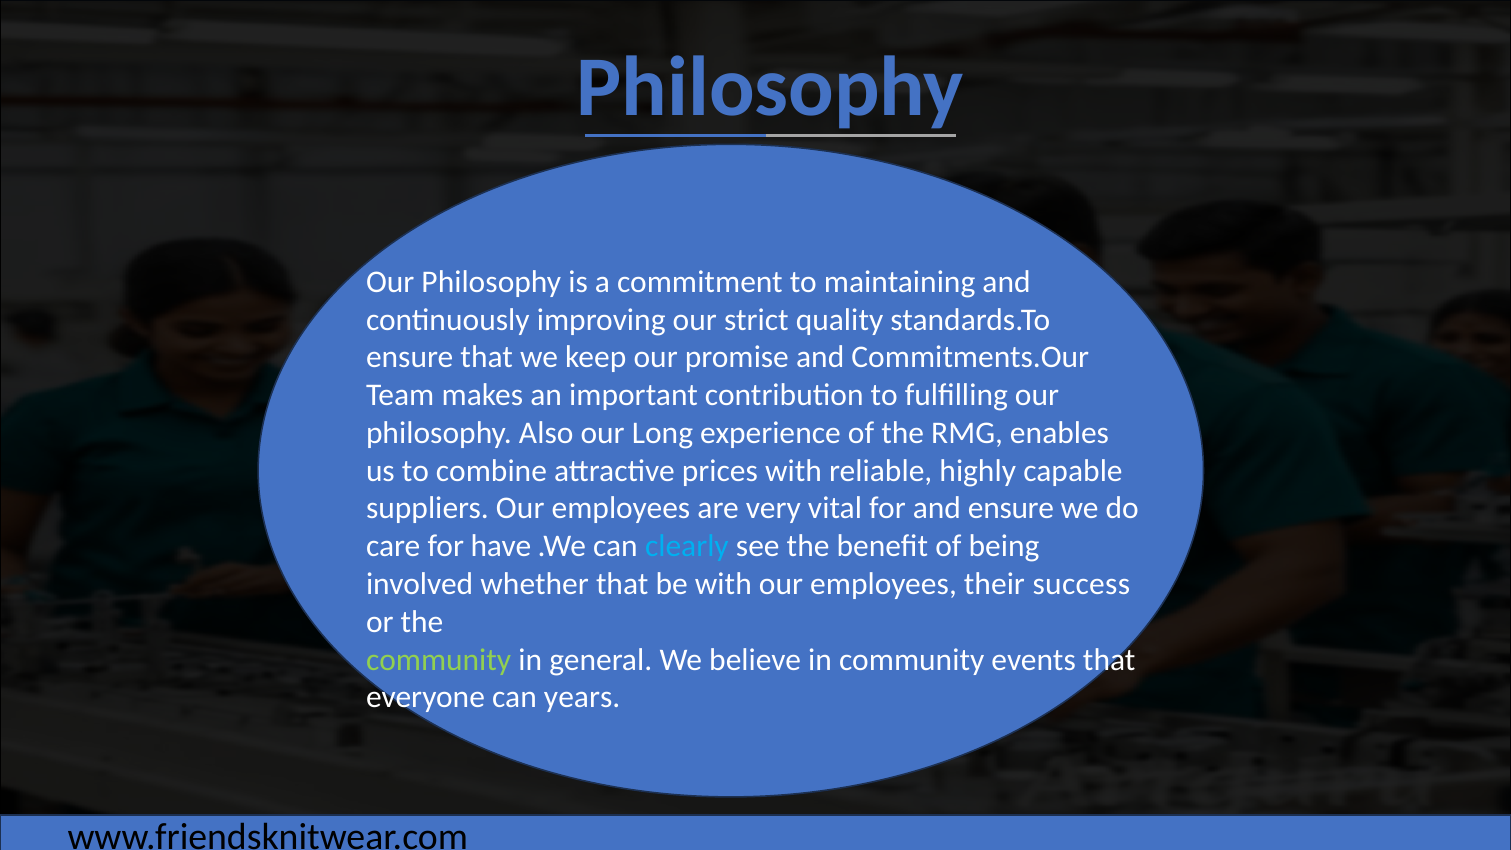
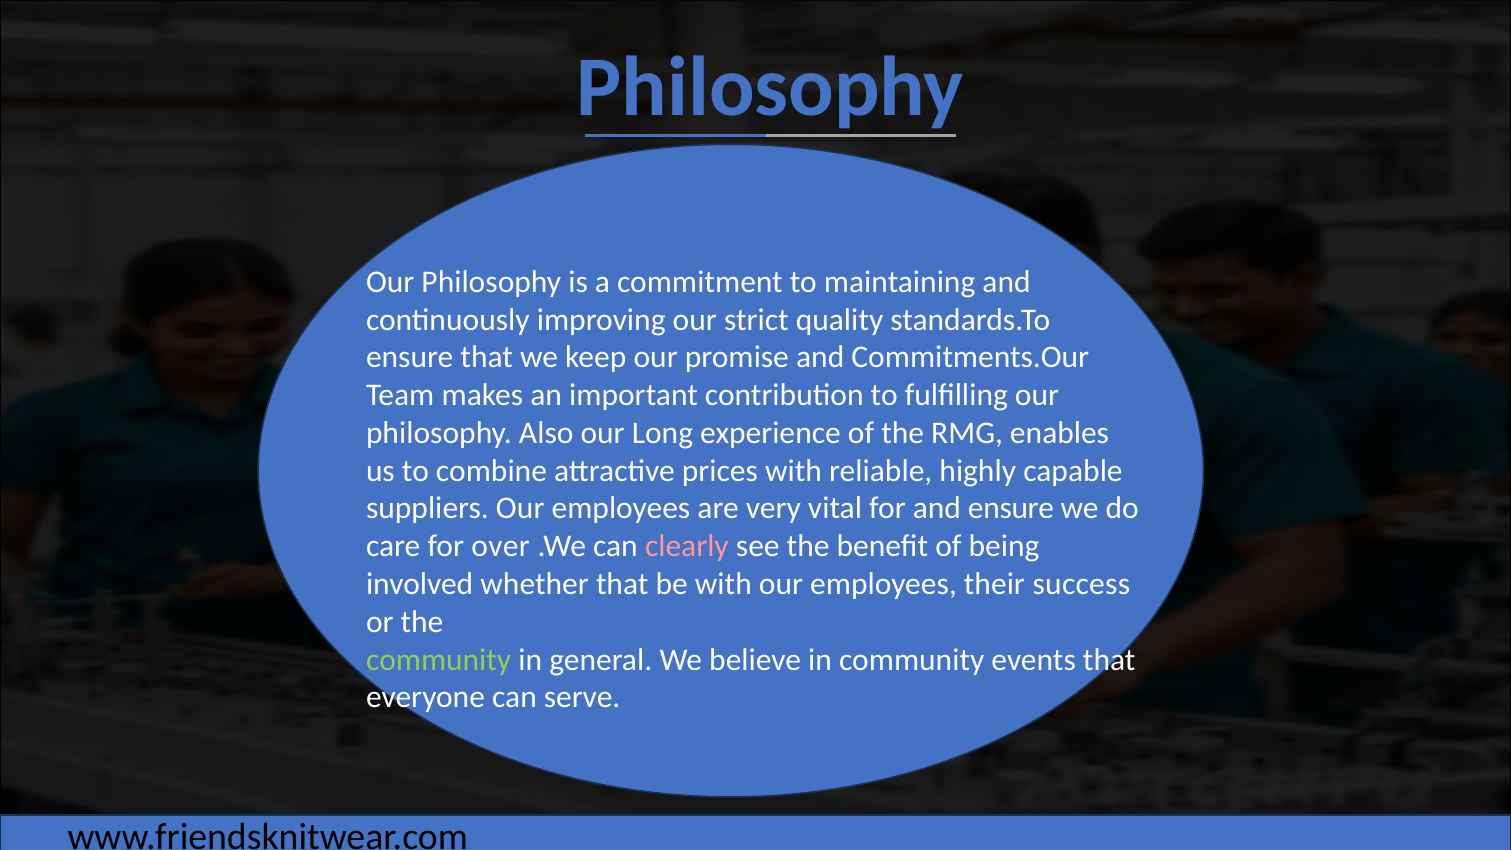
have: have -> over
clearly colour: light blue -> pink
years: years -> serve
